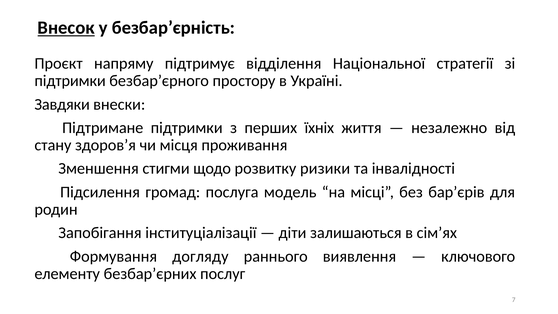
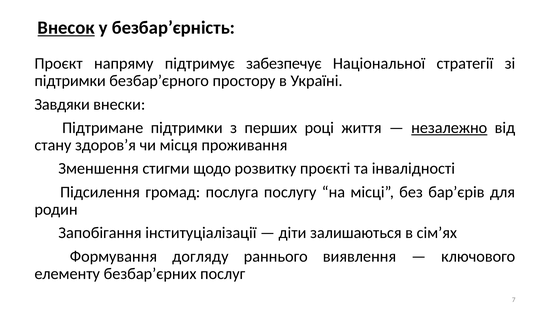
відділення: відділення -> забезпечує
їхніх: їхніх -> році
незалежно underline: none -> present
ризики: ризики -> проєкті
модель: модель -> послугу
